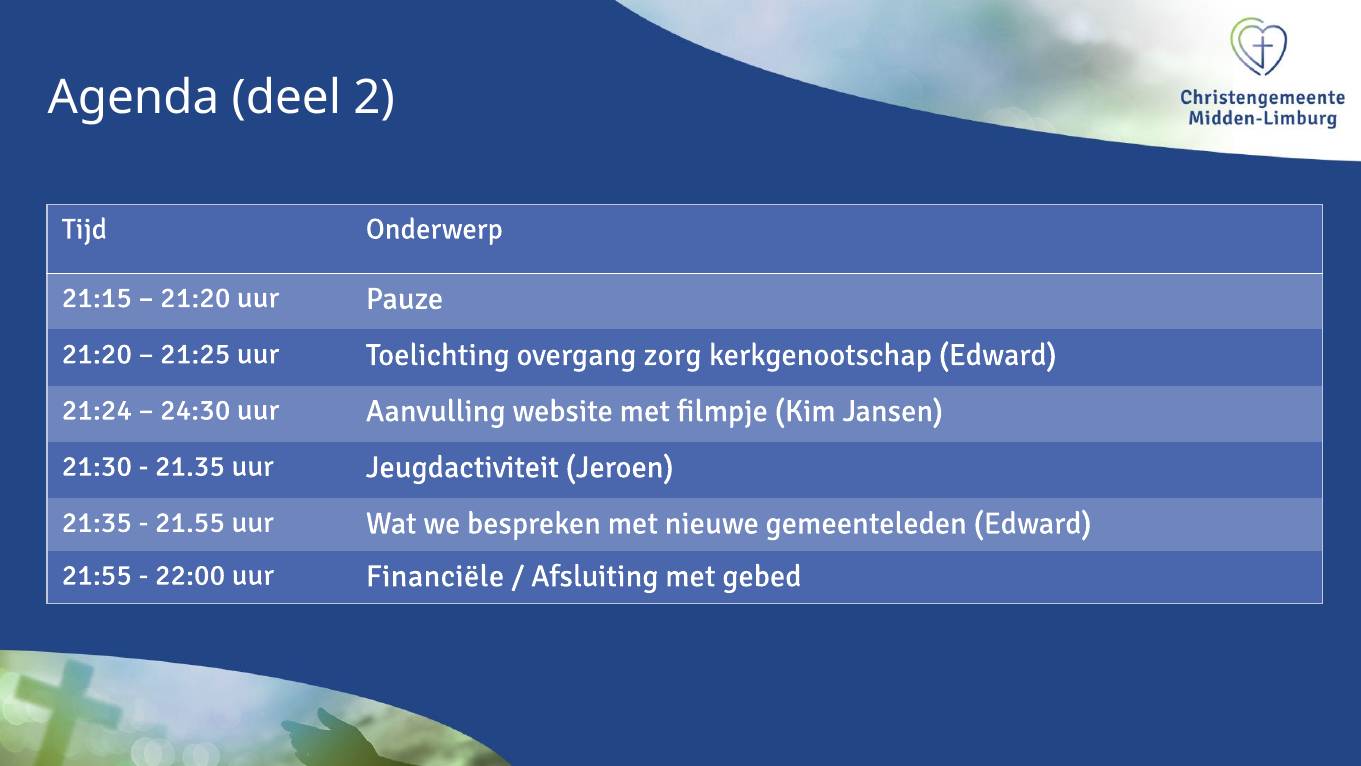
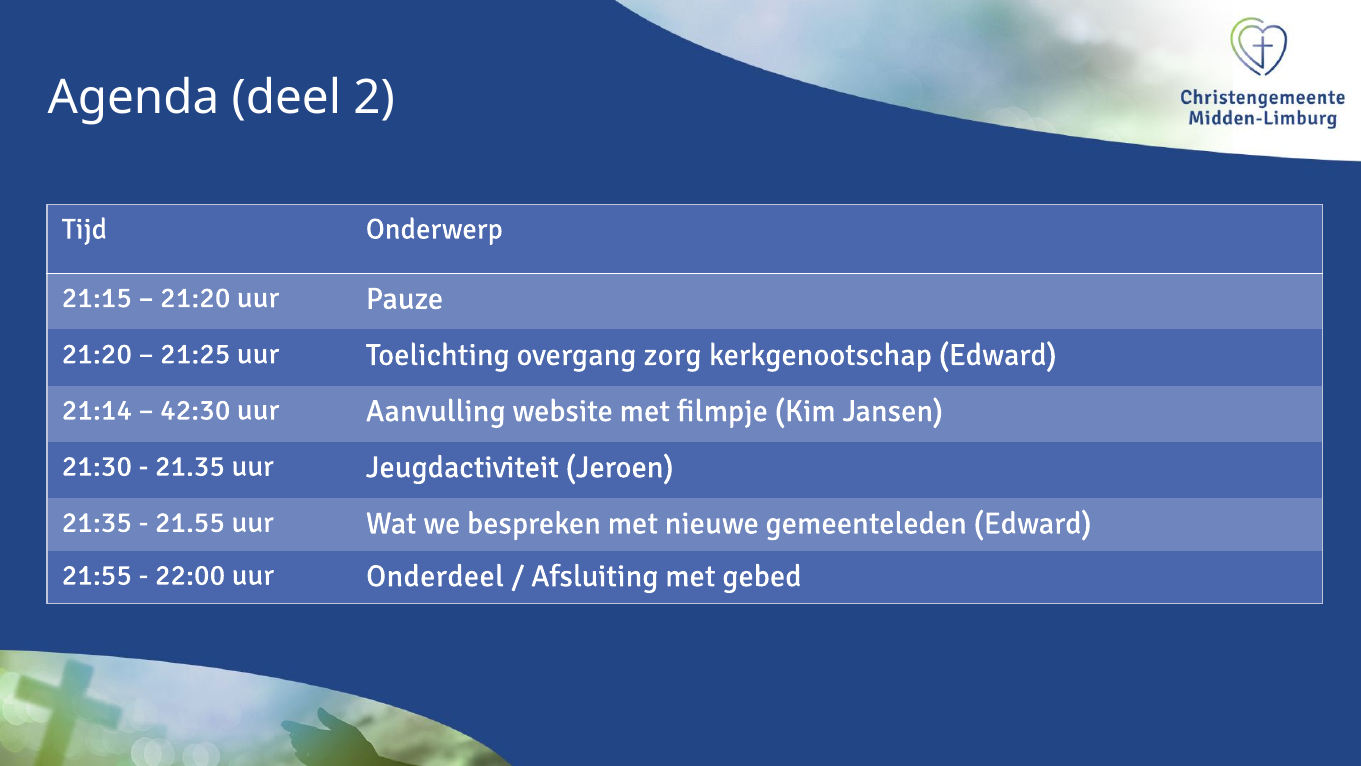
21:24: 21:24 -> 21:14
24:30: 24:30 -> 42:30
Financiële: Financiële -> Onderdeel
